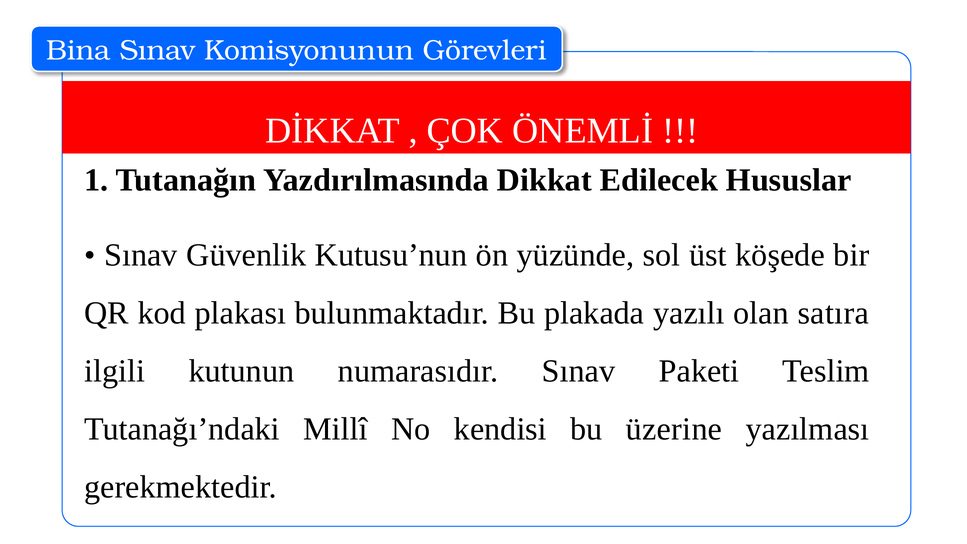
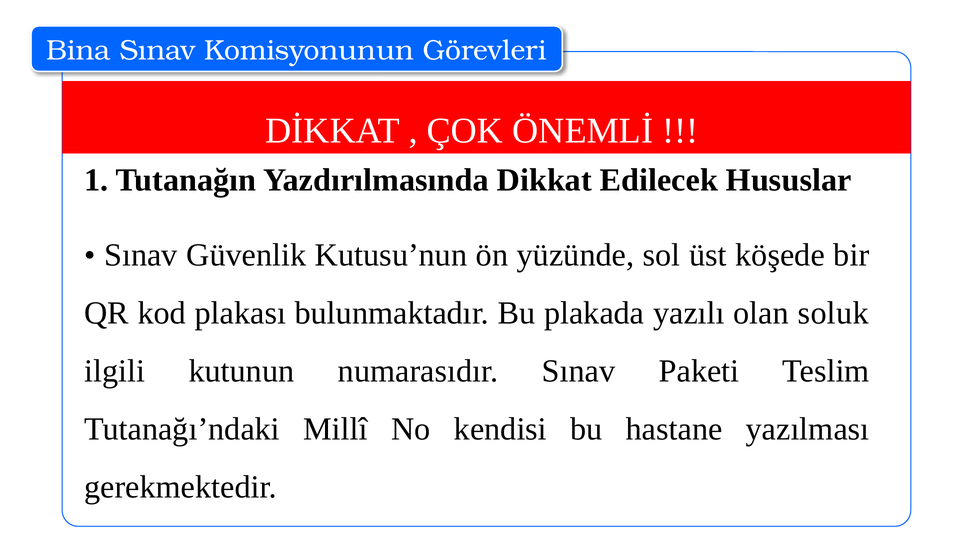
satıra: satıra -> soluk
üzerine: üzerine -> hastane
